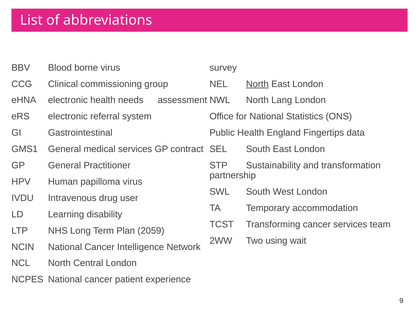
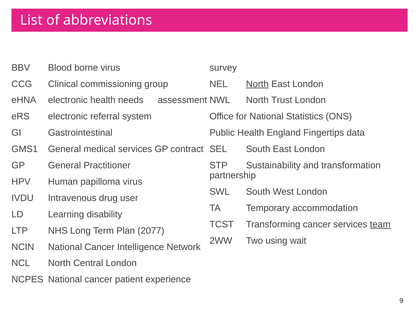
Lang: Lang -> Trust
team underline: none -> present
2059: 2059 -> 2077
